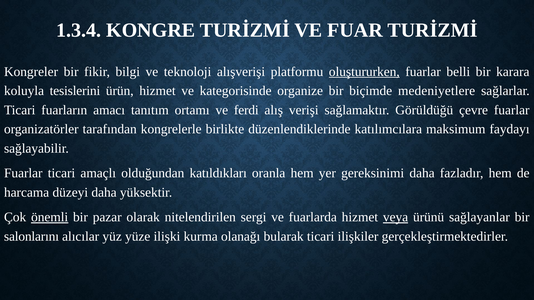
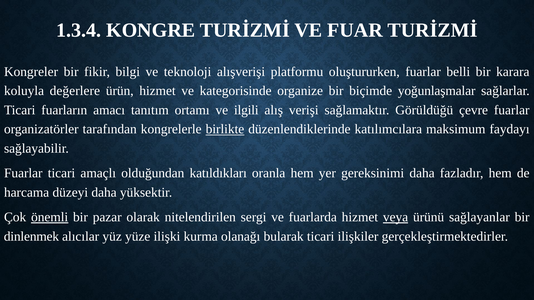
oluştururken underline: present -> none
tesislerini: tesislerini -> değerlere
medeniyetlere: medeniyetlere -> yoğunlaşmalar
ferdi: ferdi -> ilgili
birlikte underline: none -> present
salonlarını: salonlarını -> dinlenmek
